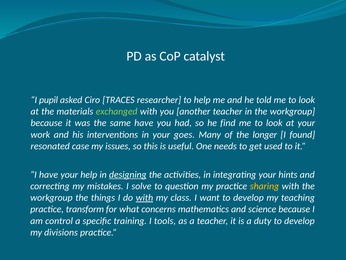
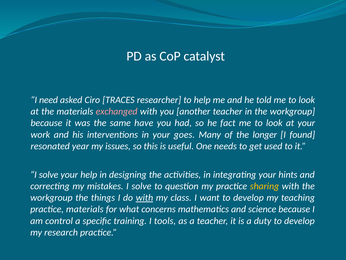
pupil: pupil -> need
exchanged colour: light green -> pink
find: find -> fact
case: case -> year
have at (49, 174): have -> solve
designing underline: present -> none
practice transform: transform -> materials
divisions: divisions -> research
